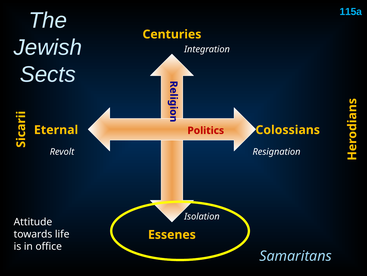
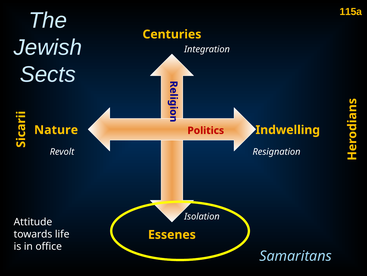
115a colour: light blue -> yellow
Eternal: Eternal -> Nature
Colossians: Colossians -> Indwelling
